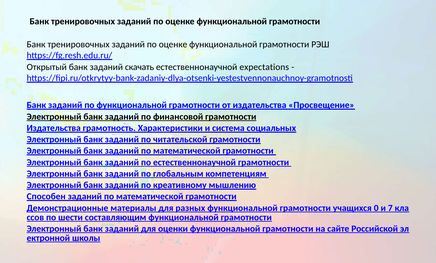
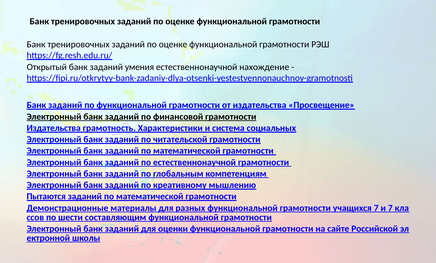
скачать: скачать -> умения
expectations: expectations -> нахождение
Способен: Способен -> Пытаются
учащихся 0: 0 -> 7
